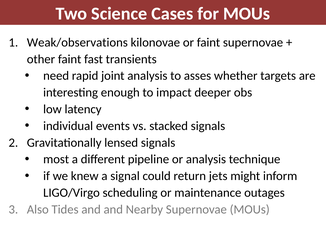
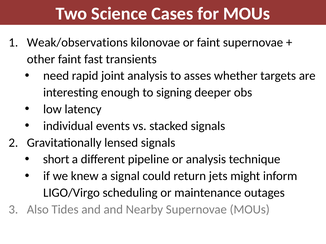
impact: impact -> signing
most: most -> short
